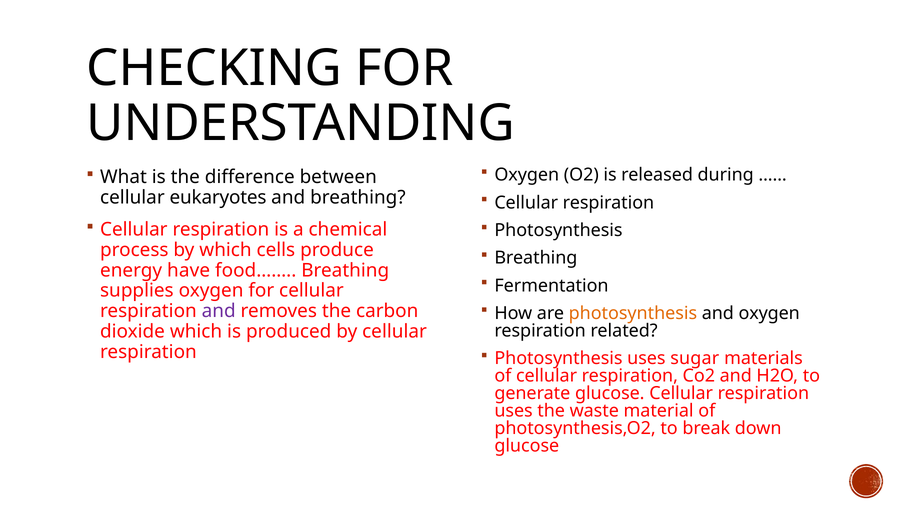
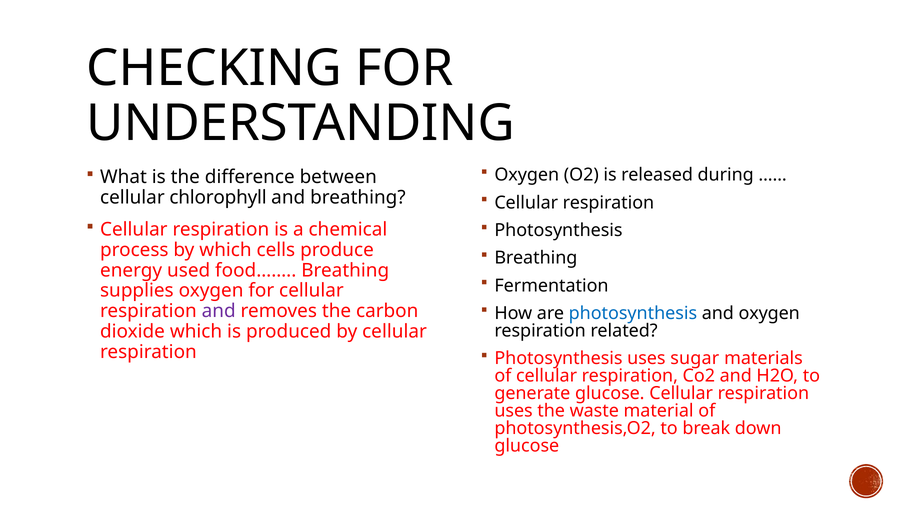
eukaryotes: eukaryotes -> chlorophyll
have: have -> used
photosynthesis at (633, 313) colour: orange -> blue
